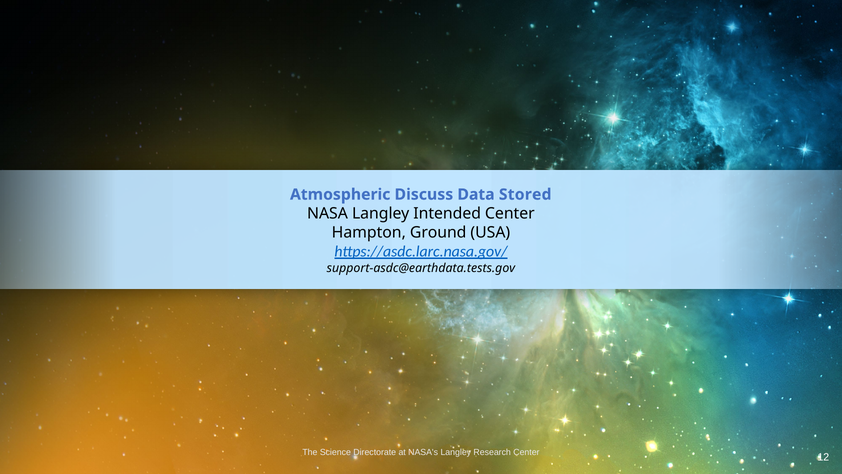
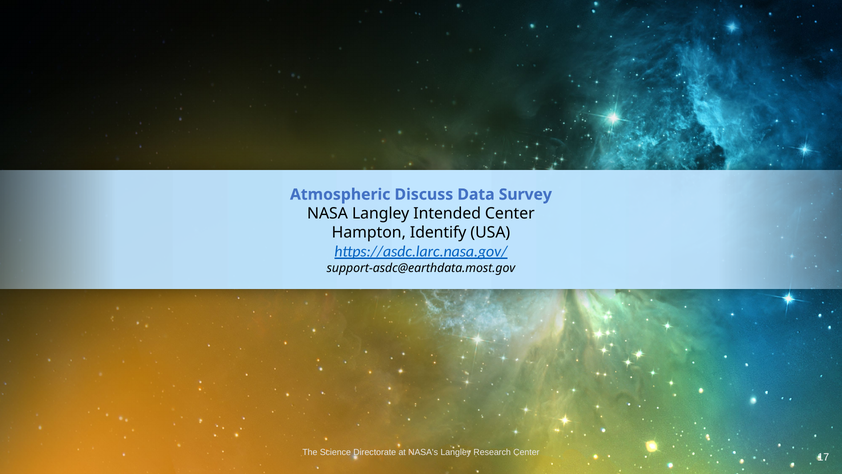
Stored: Stored -> Survey
Ground: Ground -> Identify
support-asdc@earthdata.tests.gov: support-asdc@earthdata.tests.gov -> support-asdc@earthdata.most.gov
12: 12 -> 17
